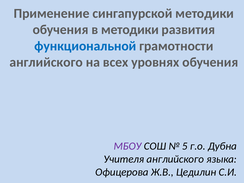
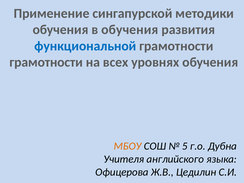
в методики: методики -> обучения
английского at (46, 62): английского -> грамотности
МБОУ colour: purple -> orange
